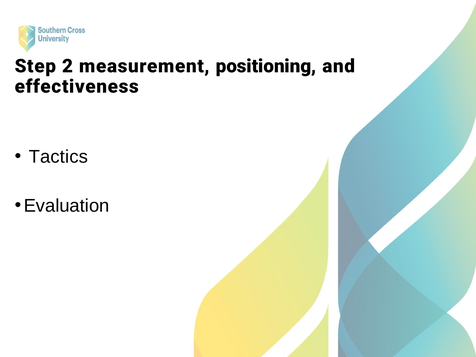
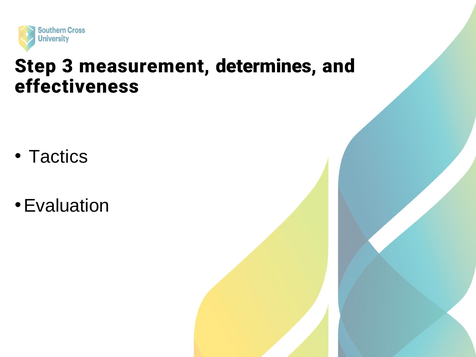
2: 2 -> 3
positioning: positioning -> determines
